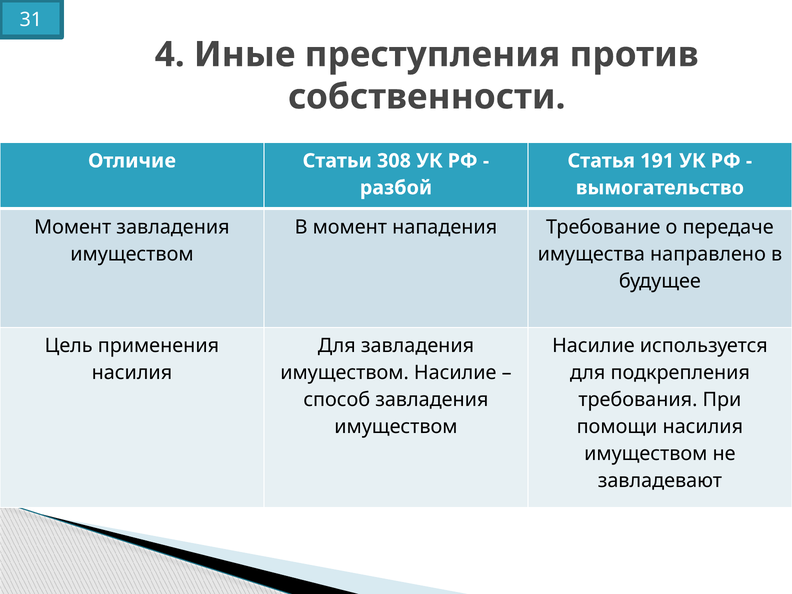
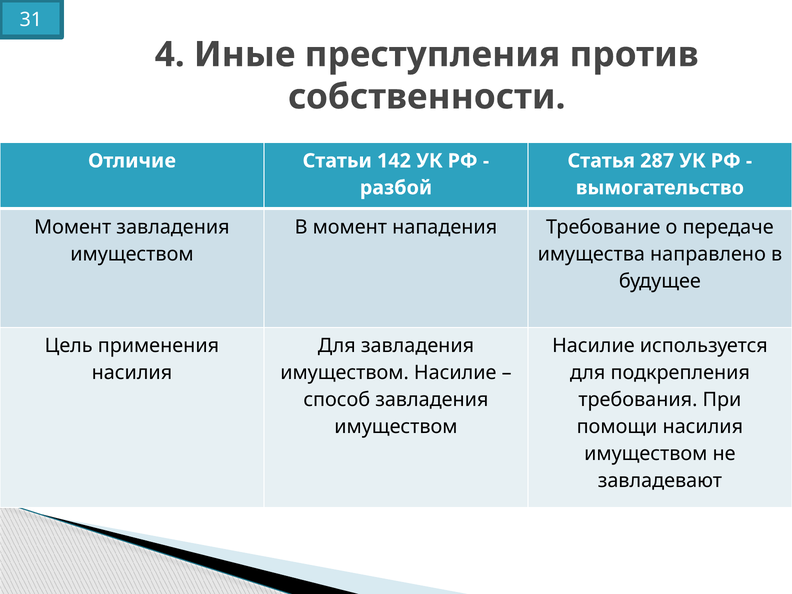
308: 308 -> 142
191: 191 -> 287
